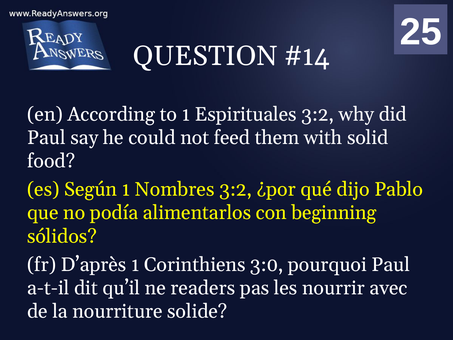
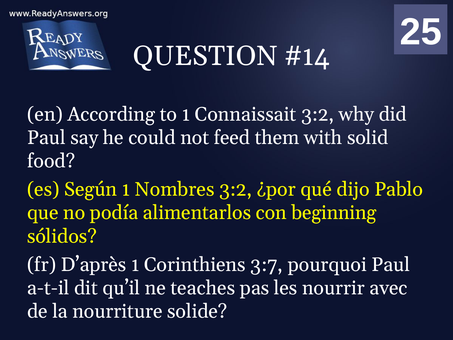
Espirituales: Espirituales -> Connaissait
3:0: 3:0 -> 3:7
readers: readers -> teaches
